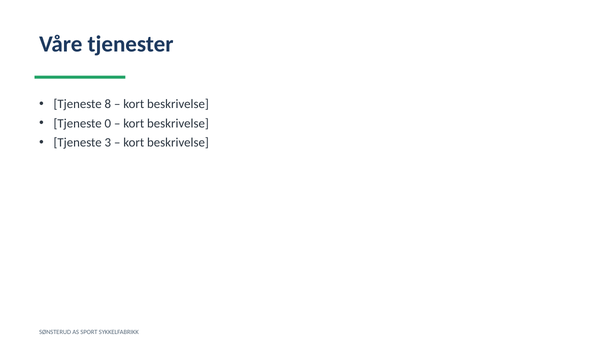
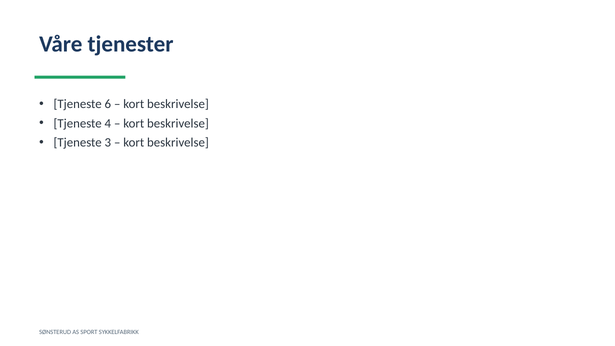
8: 8 -> 6
0: 0 -> 4
